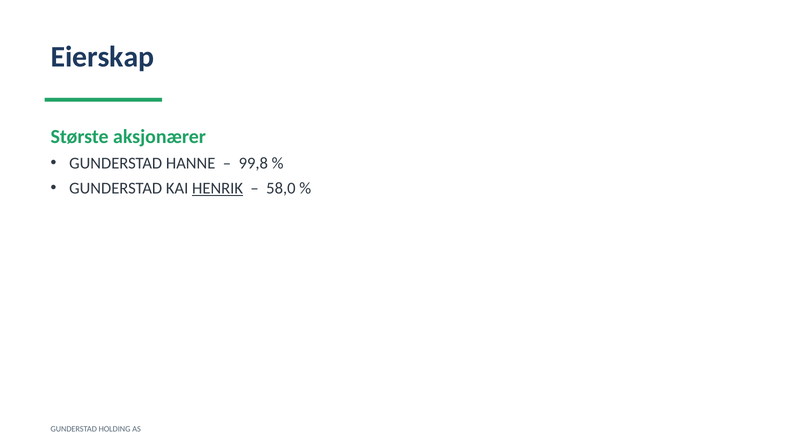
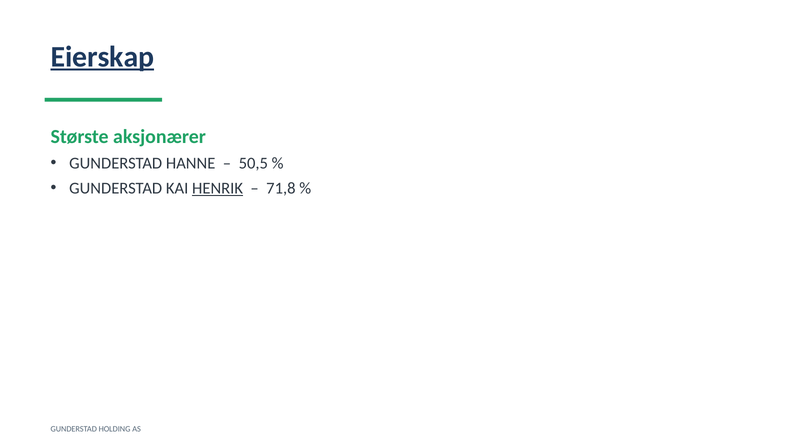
Eierskap underline: none -> present
99,8: 99,8 -> 50,5
58,0: 58,0 -> 71,8
